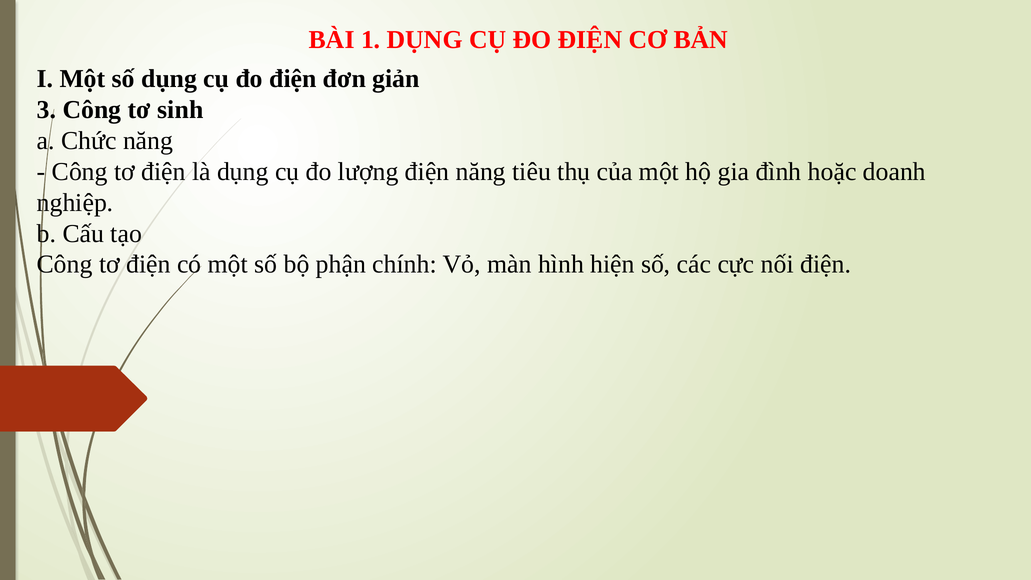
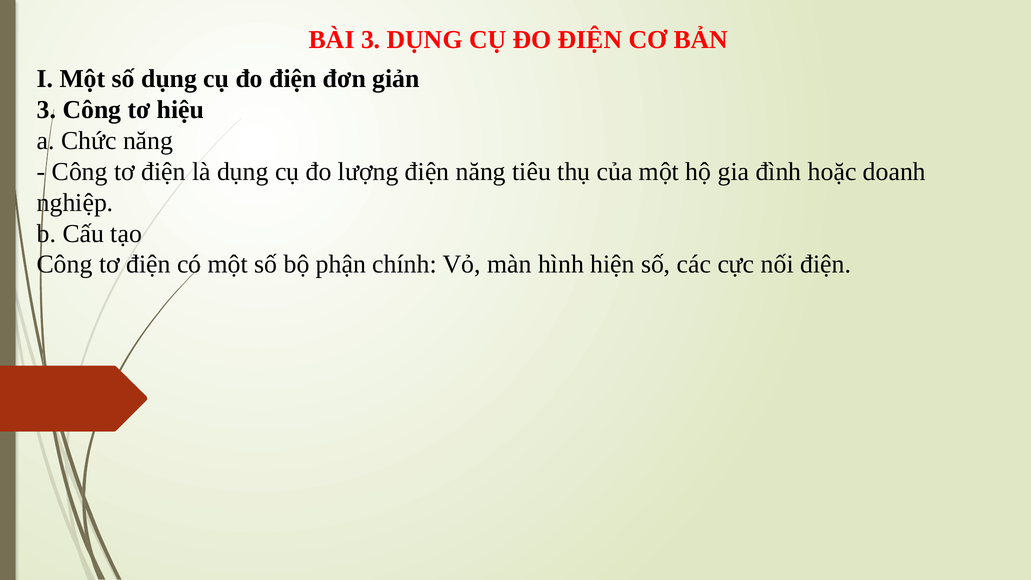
BÀI 1: 1 -> 3
sinh: sinh -> hiệu
